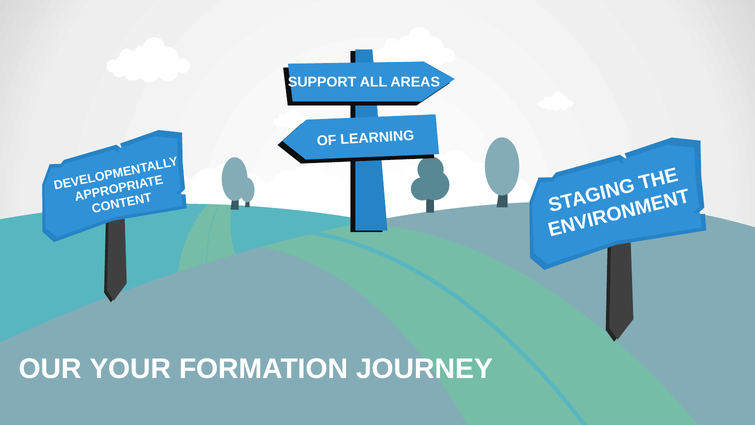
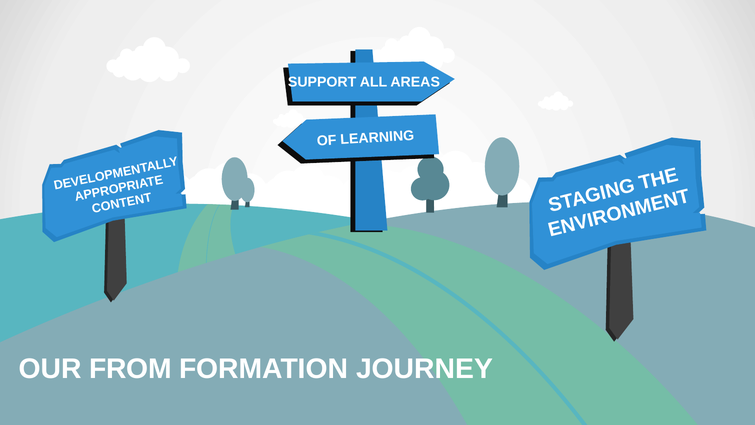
YOUR: YOUR -> FROM
